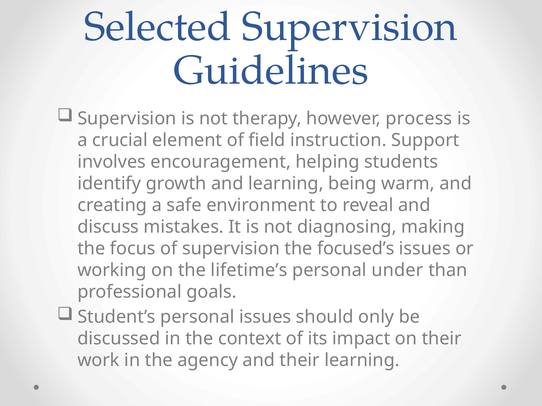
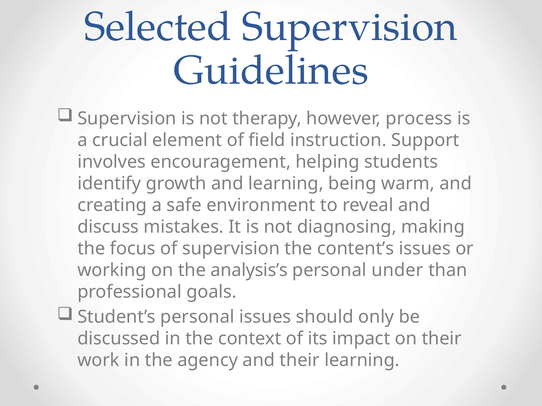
focused’s: focused’s -> content’s
lifetime’s: lifetime’s -> analysis’s
